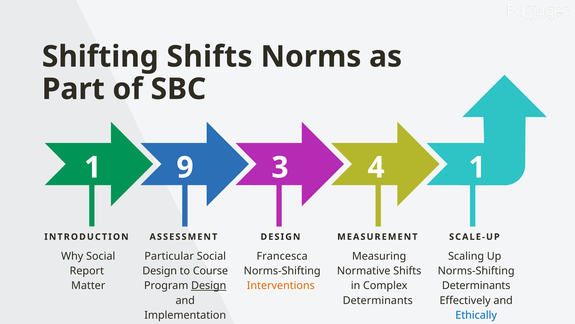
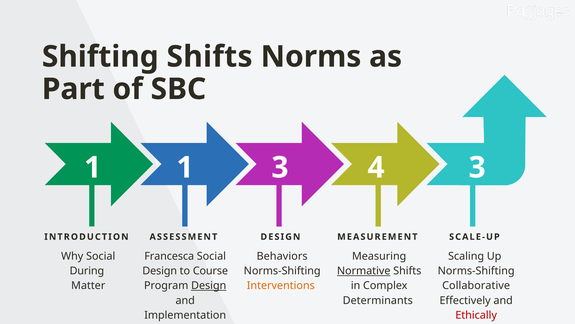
1 9: 9 -> 1
4 1: 1 -> 3
Particular: Particular -> Francesca
Francesca: Francesca -> Behaviors
Report: Report -> During
Normative underline: none -> present
Determinants at (476, 285): Determinants -> Collaborative
Ethically colour: blue -> red
